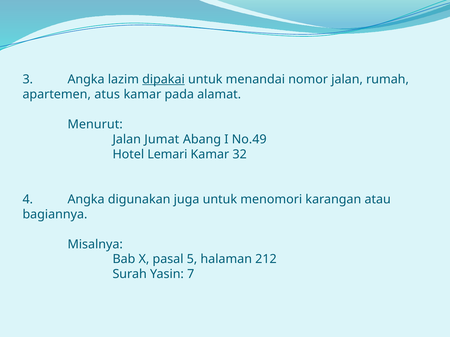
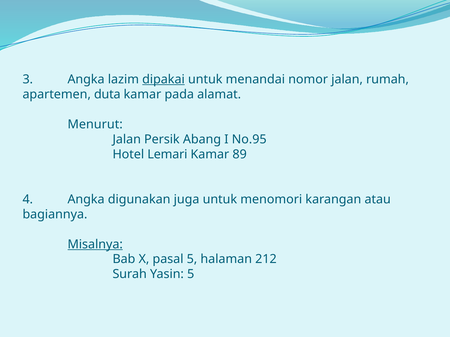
atus: atus -> duta
Jumat: Jumat -> Persik
No.49: No.49 -> No.95
32: 32 -> 89
Misalnya underline: none -> present
Yasin 7: 7 -> 5
